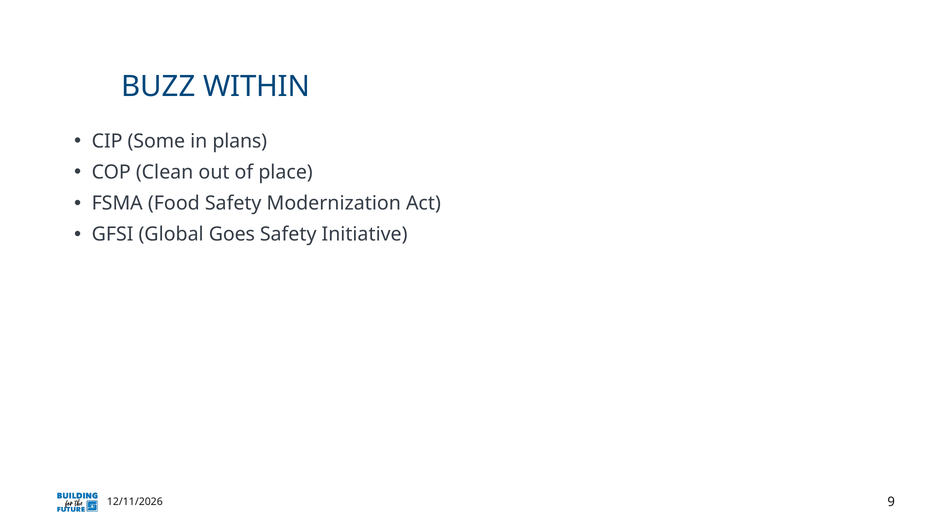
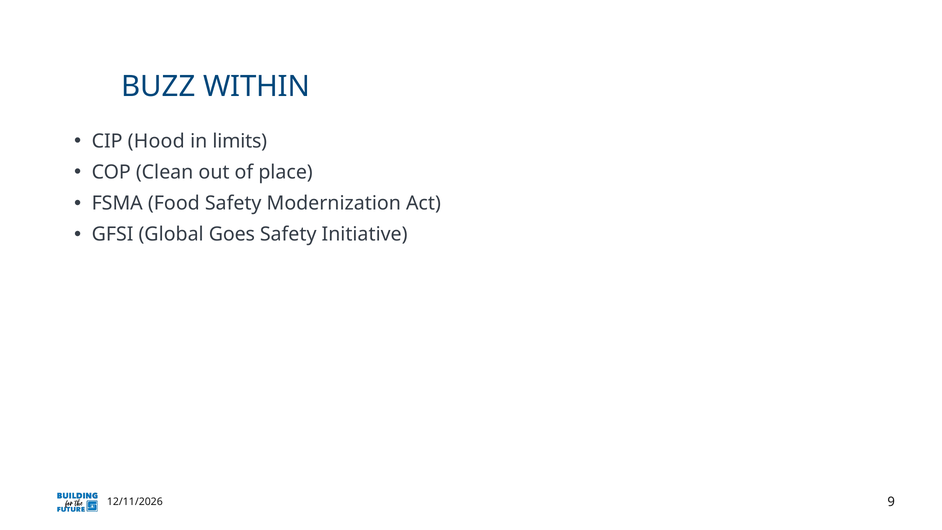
Some: Some -> Hood
plans: plans -> limits
